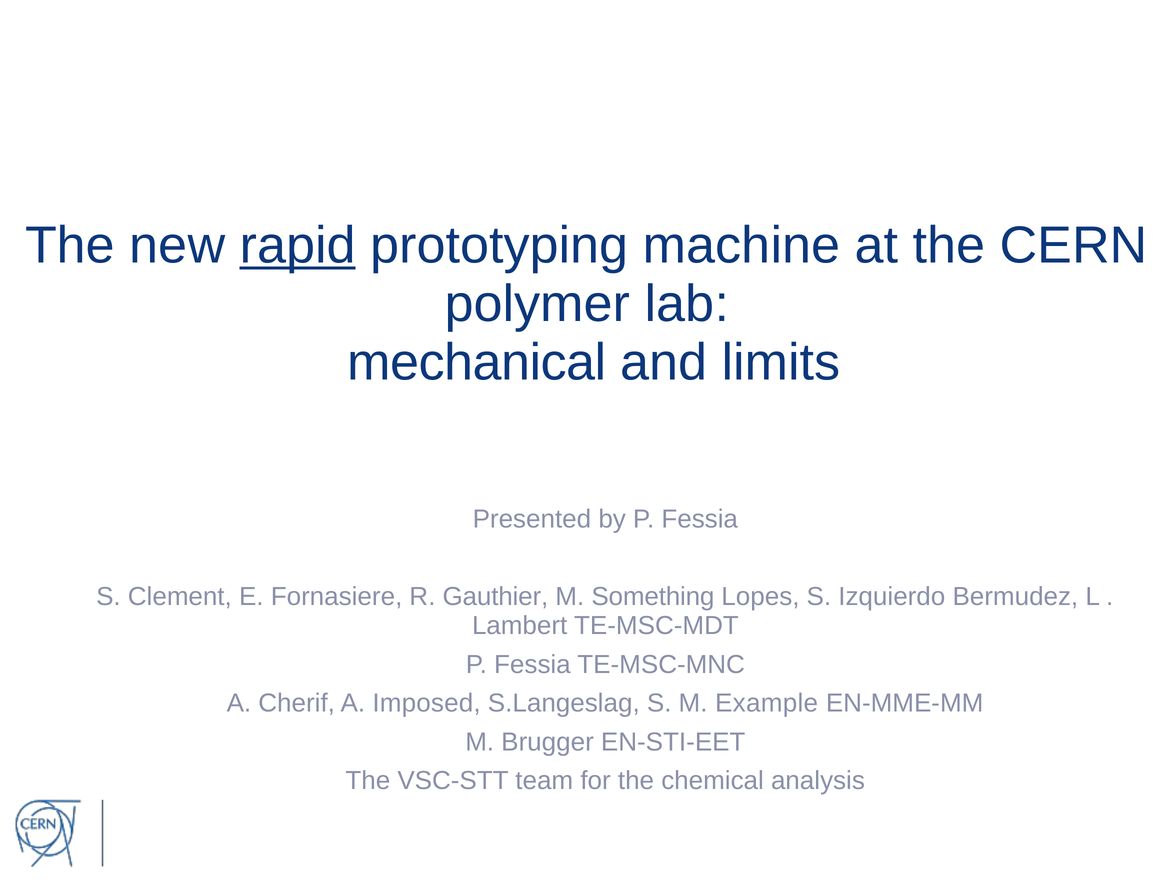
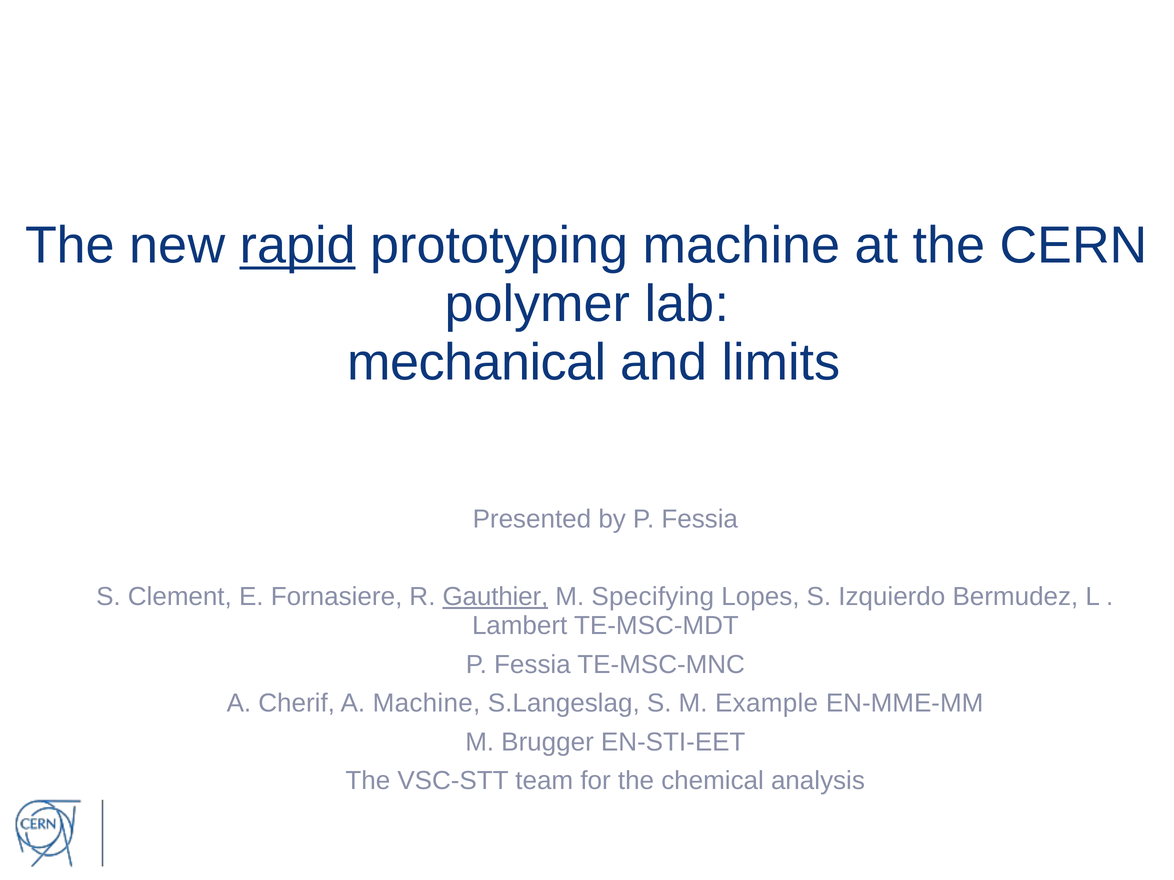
Gauthier underline: none -> present
Something: Something -> Specifying
A Imposed: Imposed -> Machine
